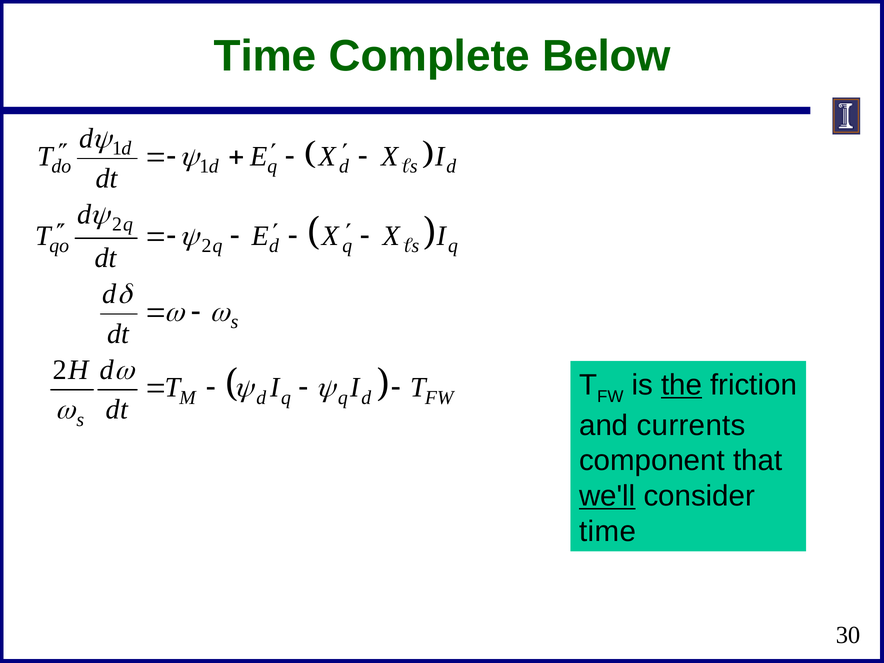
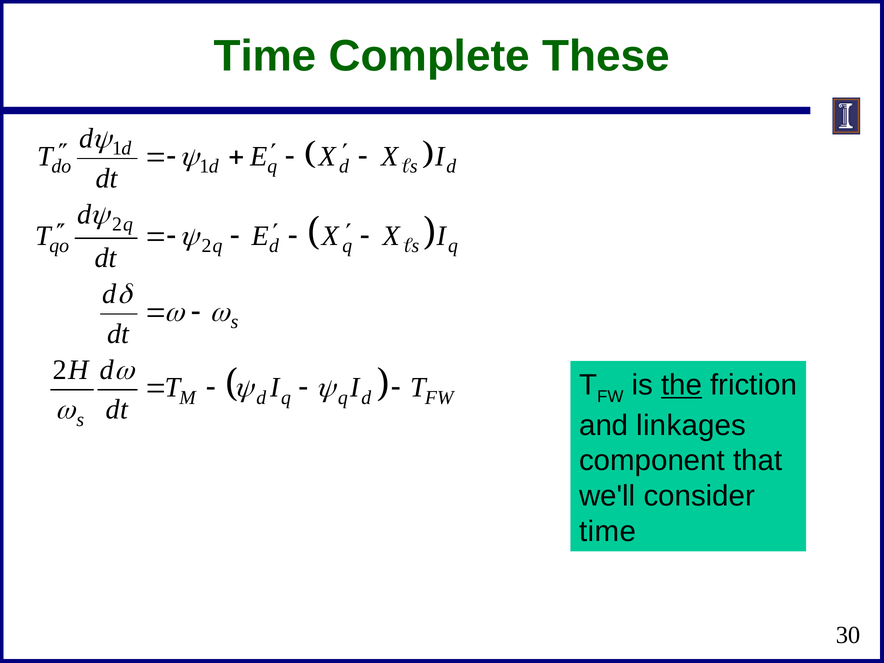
Below: Below -> These
currents: currents -> linkages
we'll underline: present -> none
